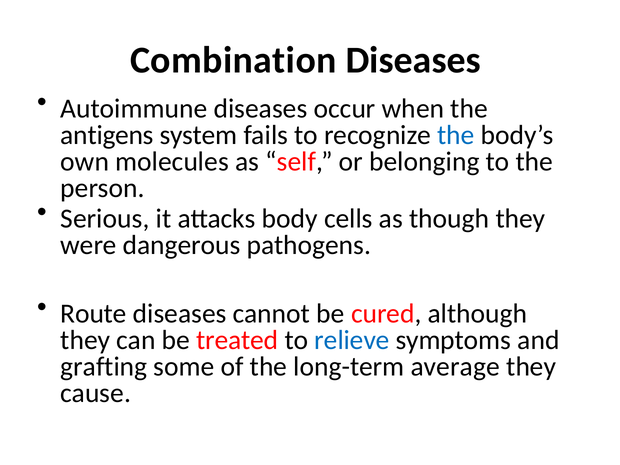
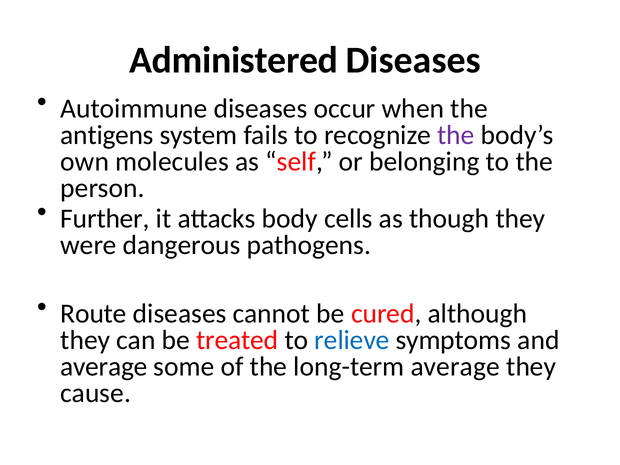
Combination: Combination -> Administered
the at (456, 135) colour: blue -> purple
Serious: Serious -> Further
grafting at (104, 367): grafting -> average
